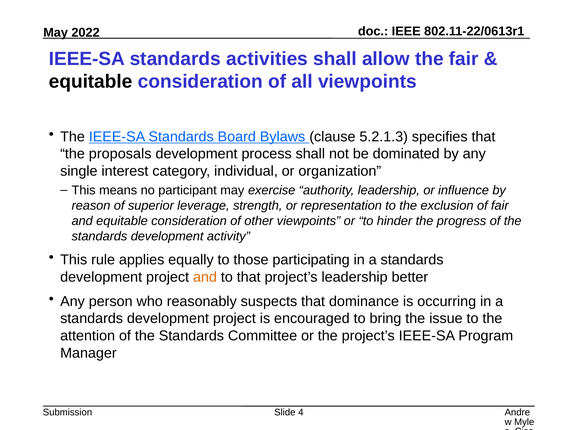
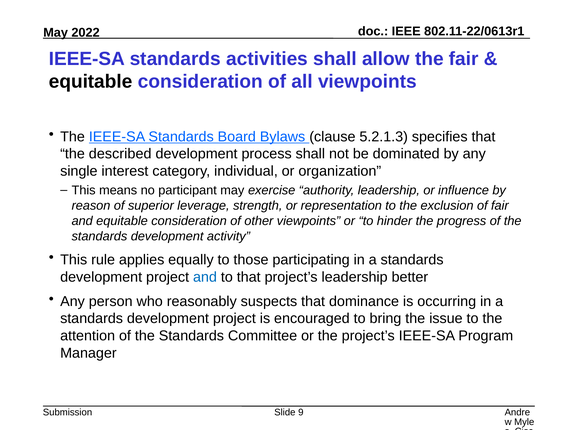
proposals: proposals -> described
and at (205, 277) colour: orange -> blue
4: 4 -> 9
